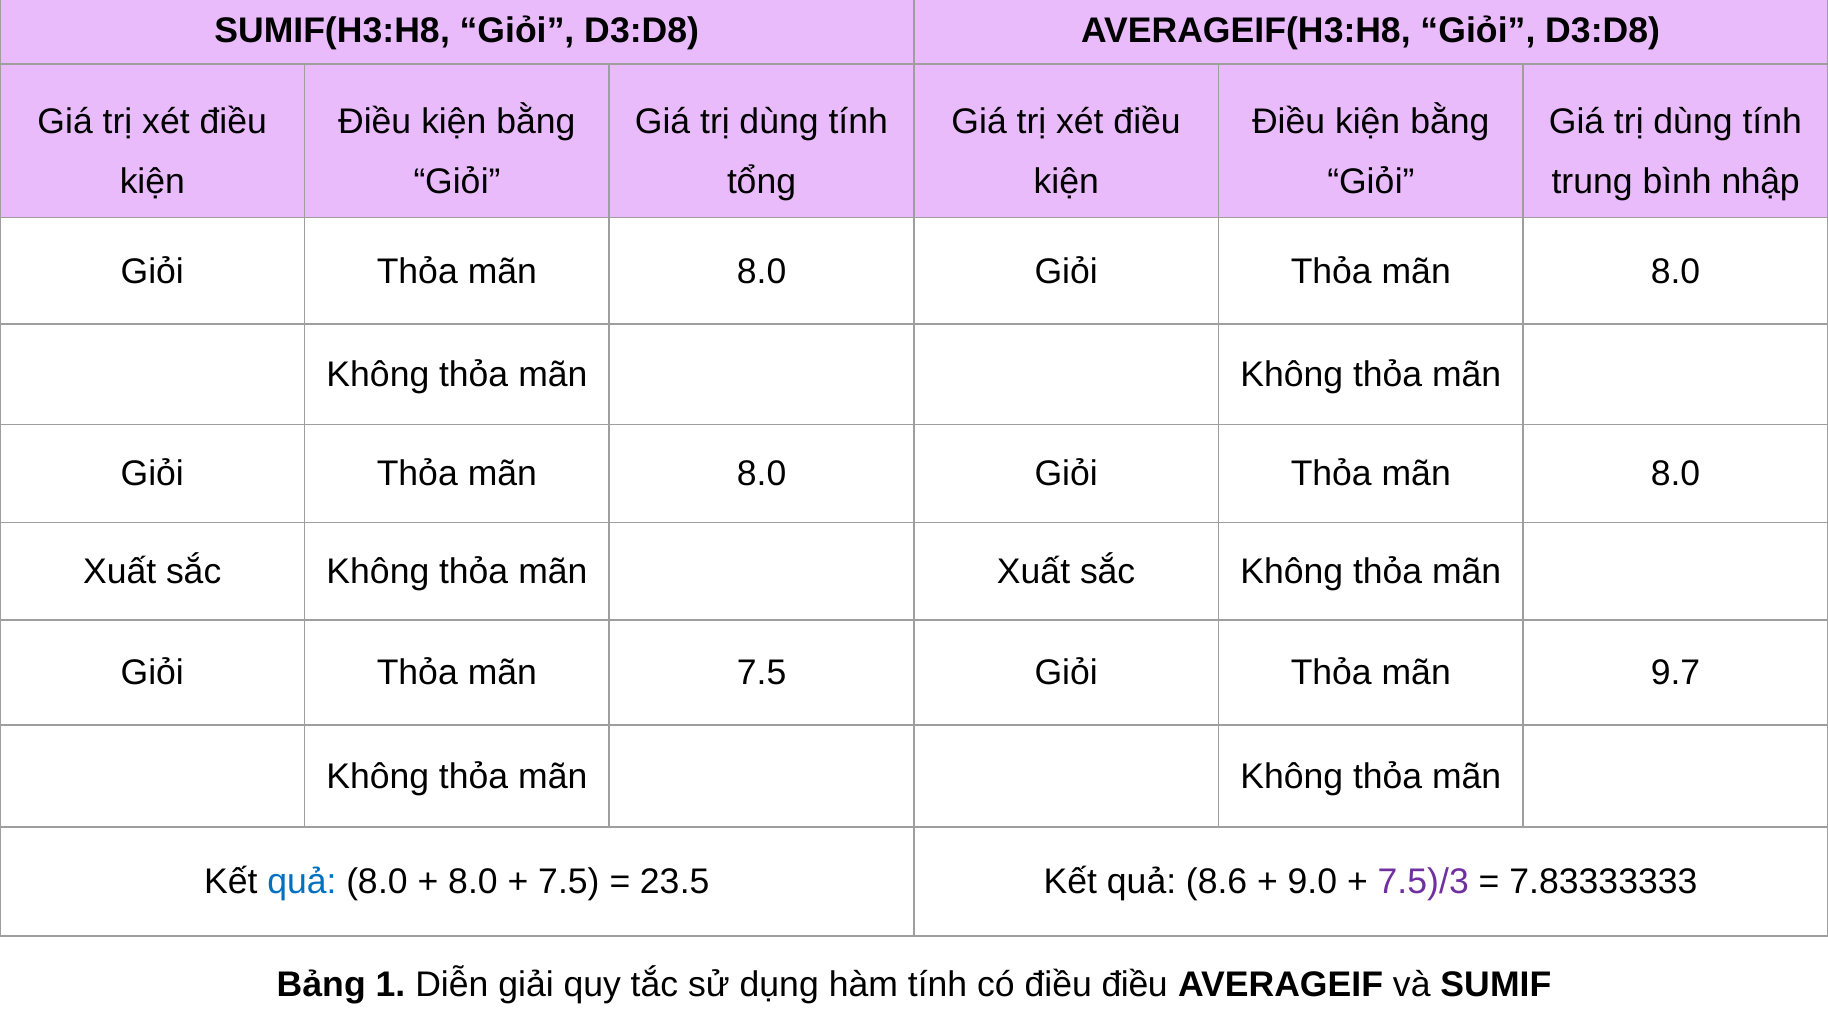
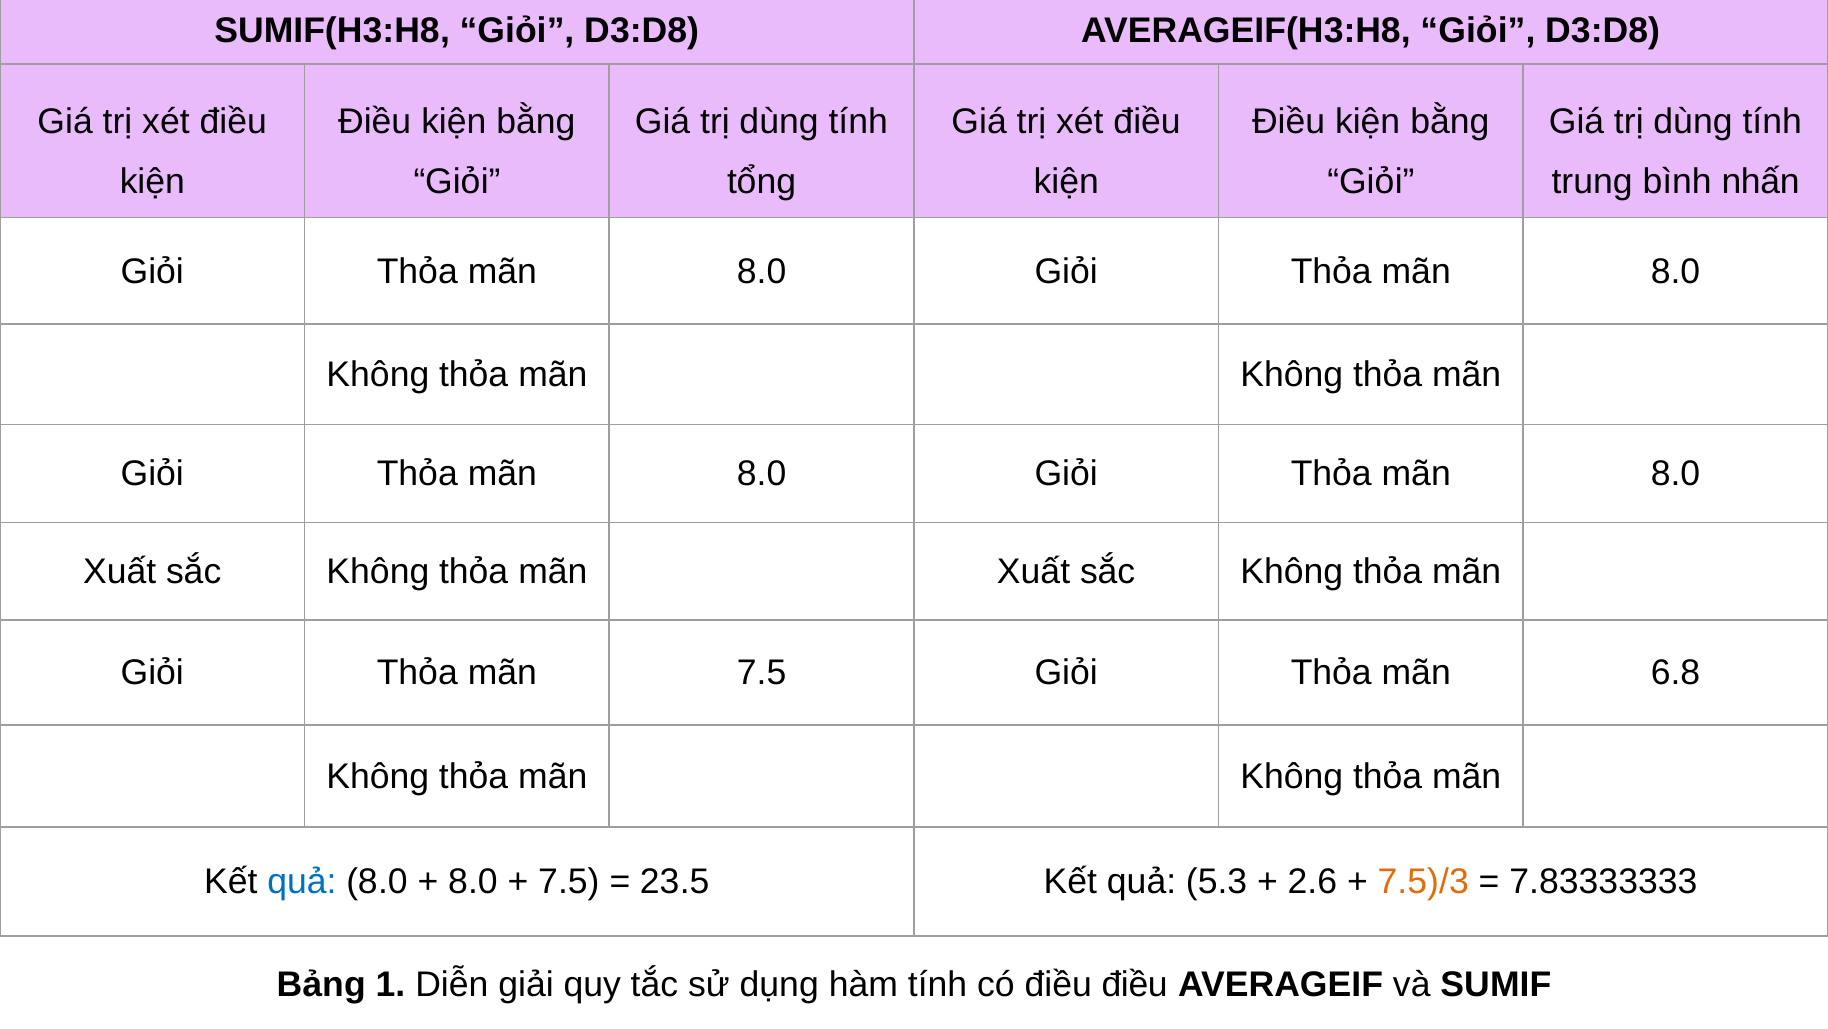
nhập: nhập -> nhấn
9.7: 9.7 -> 6.8
8.6: 8.6 -> 5.3
9.0: 9.0 -> 2.6
7.5)/3 colour: purple -> orange
